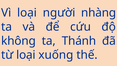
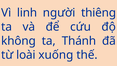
Vì loại: loại -> linh
nhàng: nhàng -> thiêng
từ loại: loại -> loài
